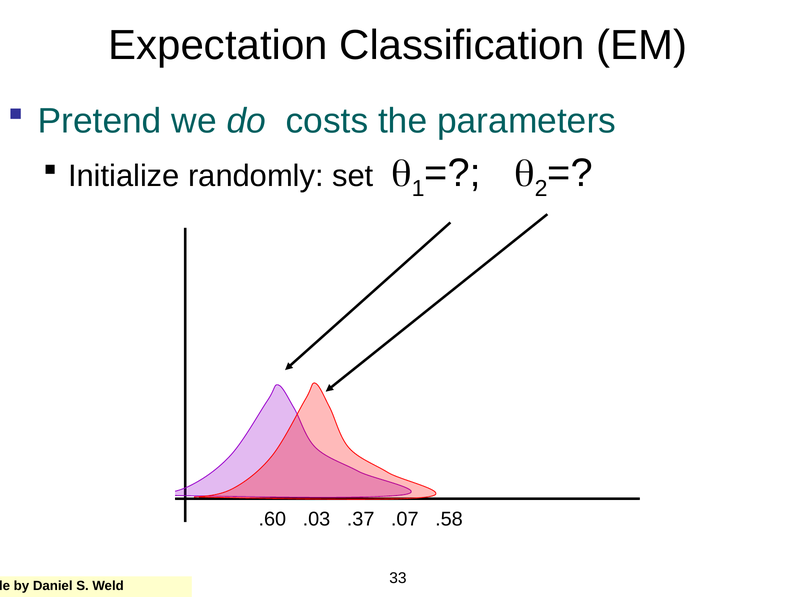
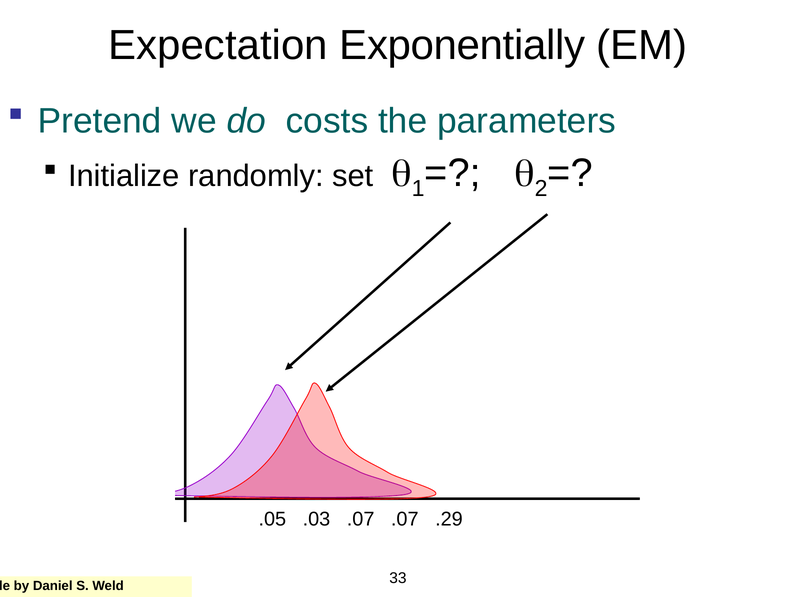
Classification: Classification -> Exponentially
.60: .60 -> .05
.03 .37: .37 -> .07
.58: .58 -> .29
